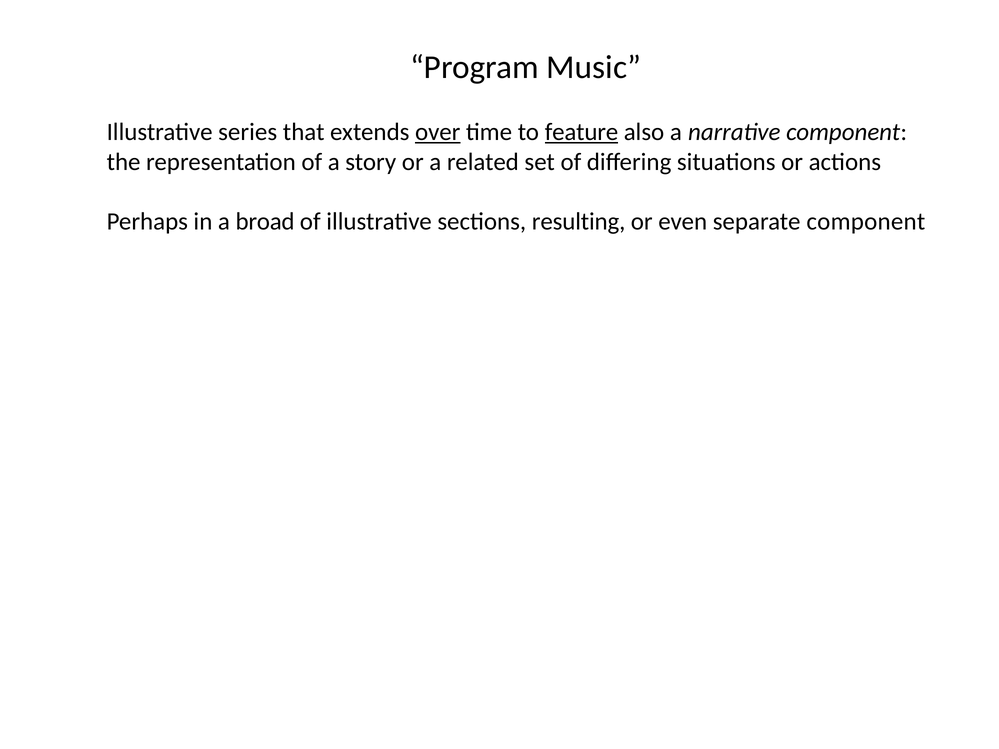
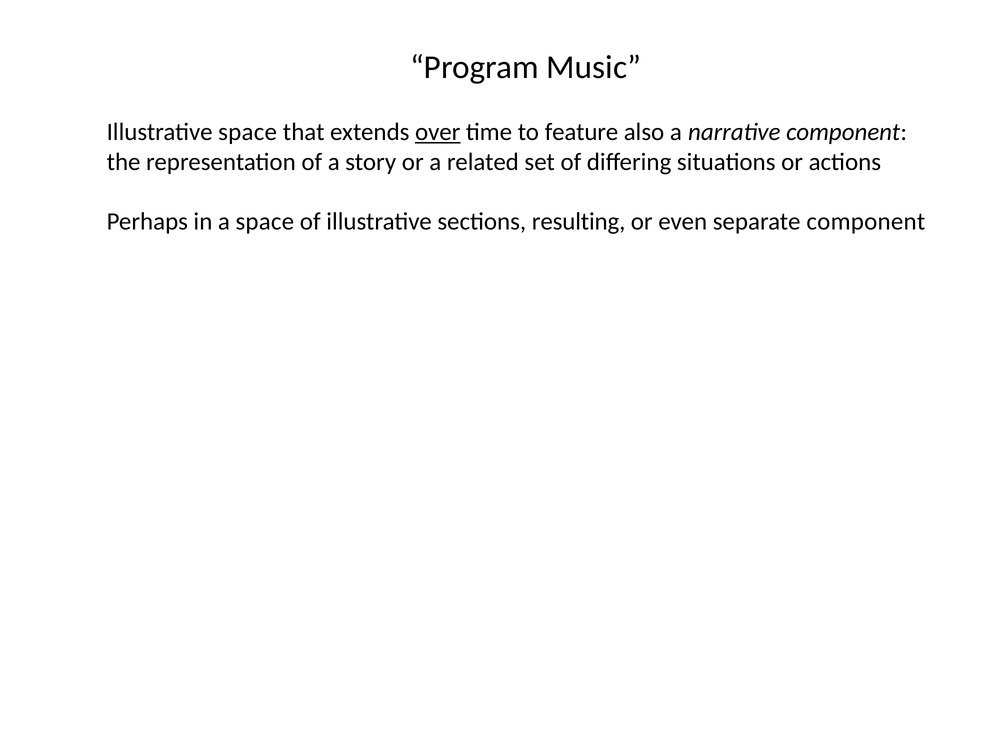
Illustrative series: series -> space
feature underline: present -> none
a broad: broad -> space
